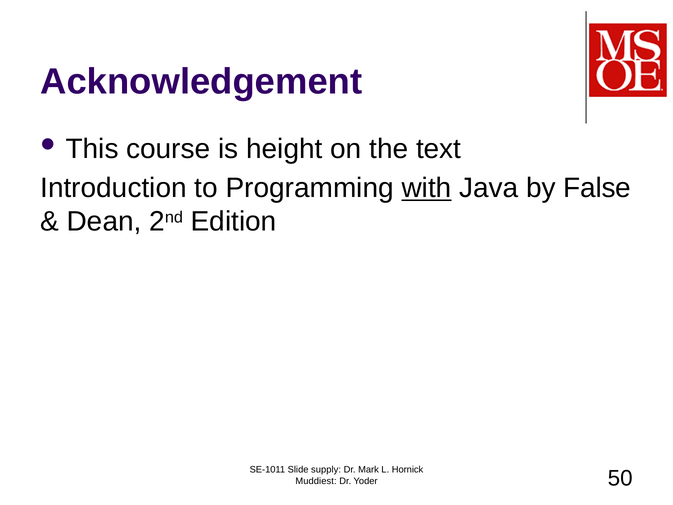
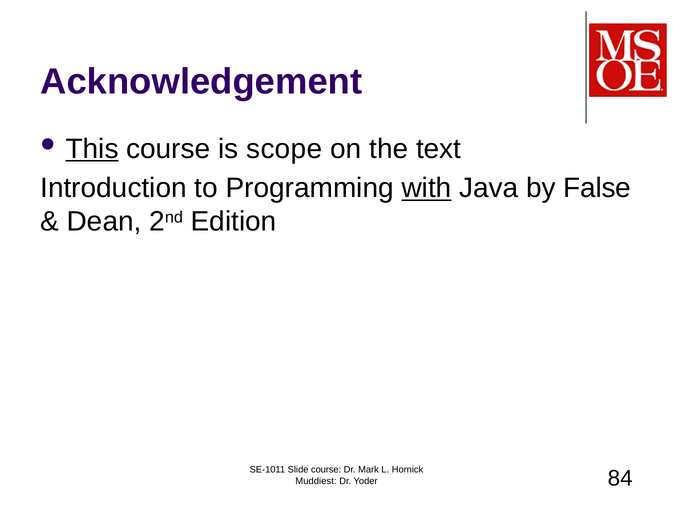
This underline: none -> present
height: height -> scope
Slide supply: supply -> course
50: 50 -> 84
